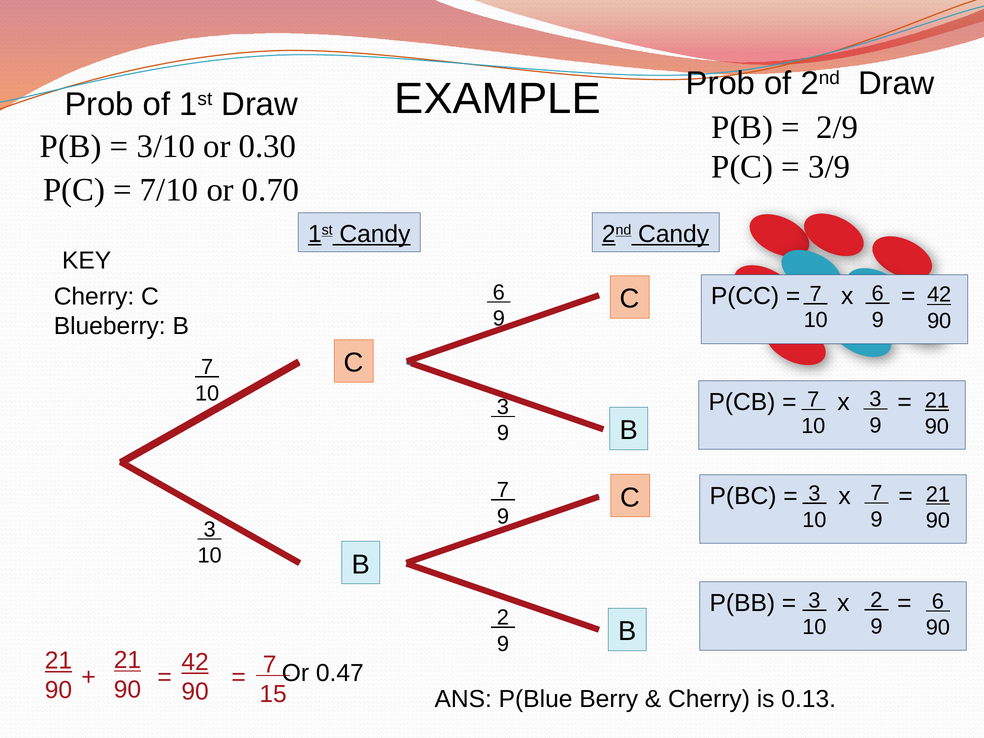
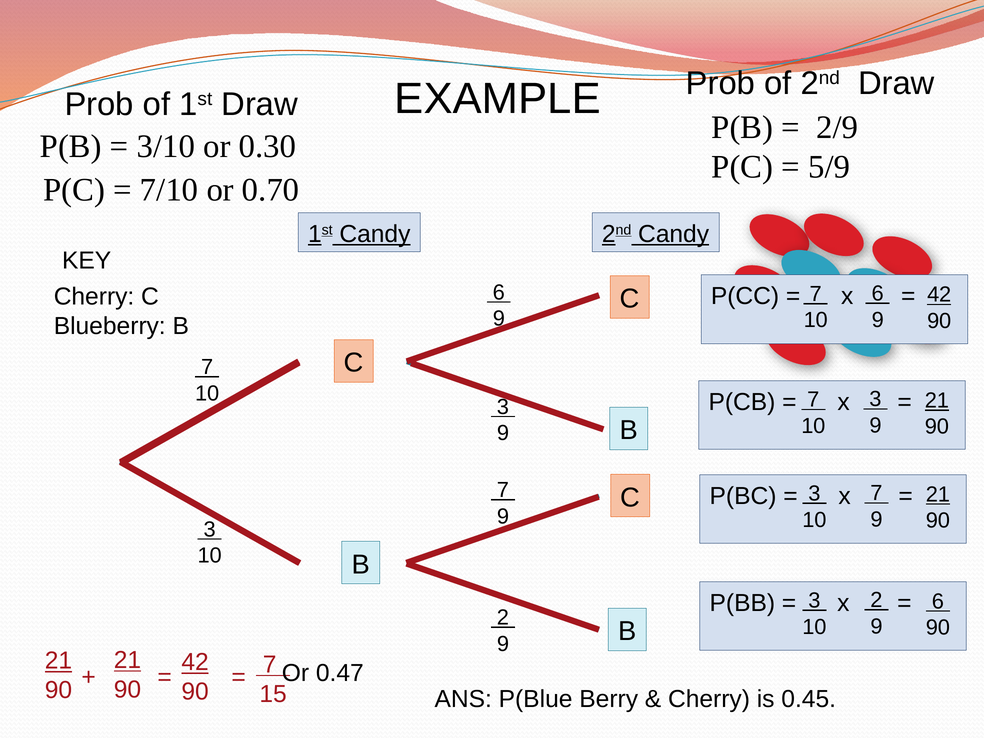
3/9: 3/9 -> 5/9
0.13: 0.13 -> 0.45
